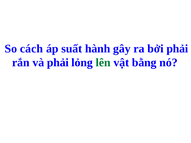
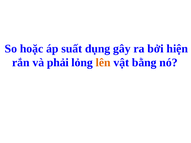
cách: cách -> hoặc
hành: hành -> dụng
bởi phải: phải -> hiện
lên colour: green -> orange
